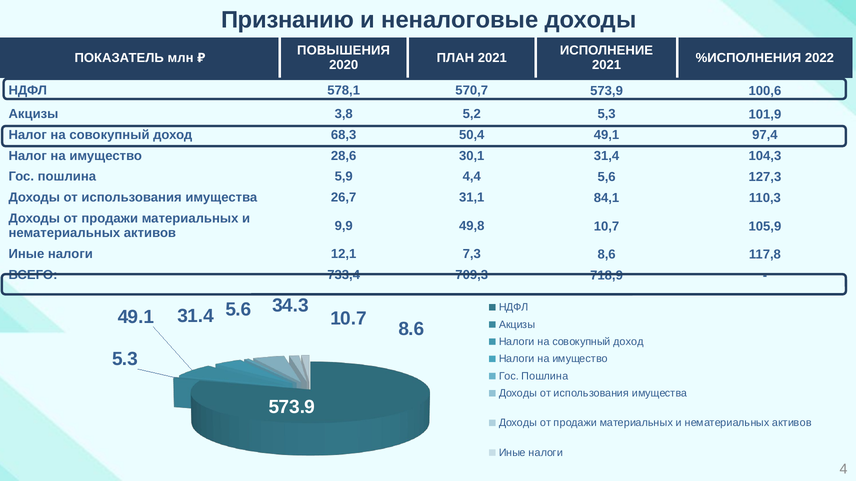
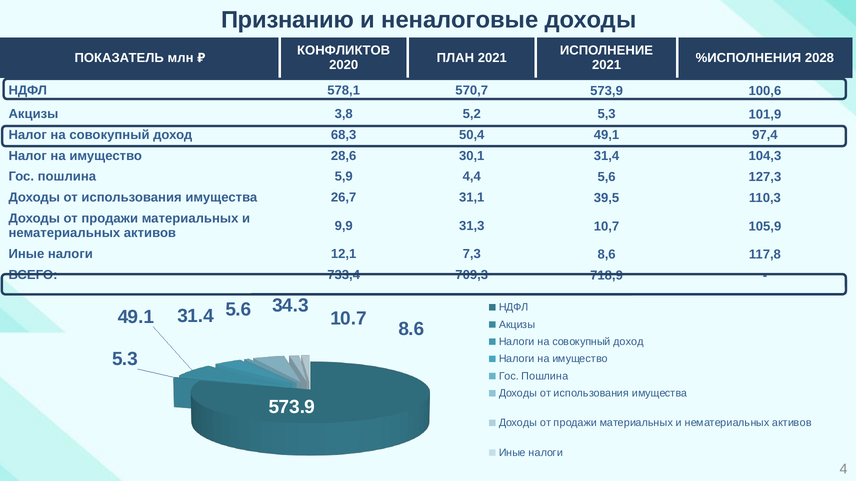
ПОВЫШЕНИЯ: ПОВЫШЕНИЯ -> КОНФЛИКТОВ
2022: 2022 -> 2028
84,1: 84,1 -> 39,5
49,8: 49,8 -> 31,3
